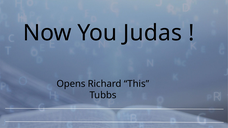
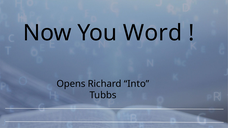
Judas: Judas -> Word
This: This -> Into
